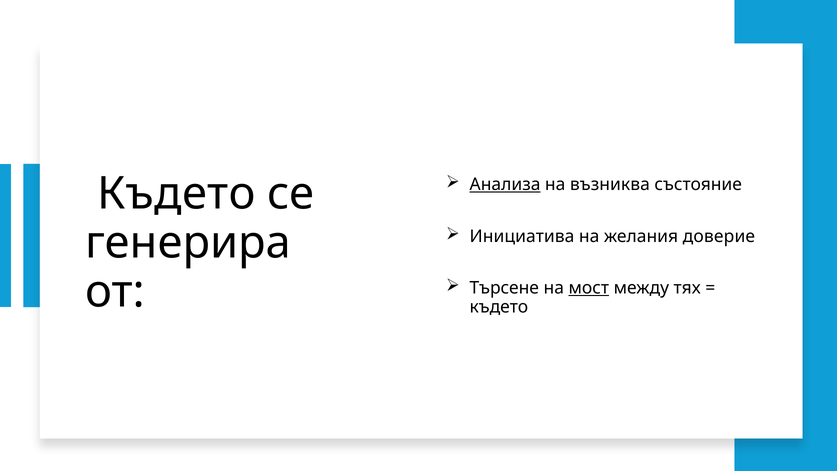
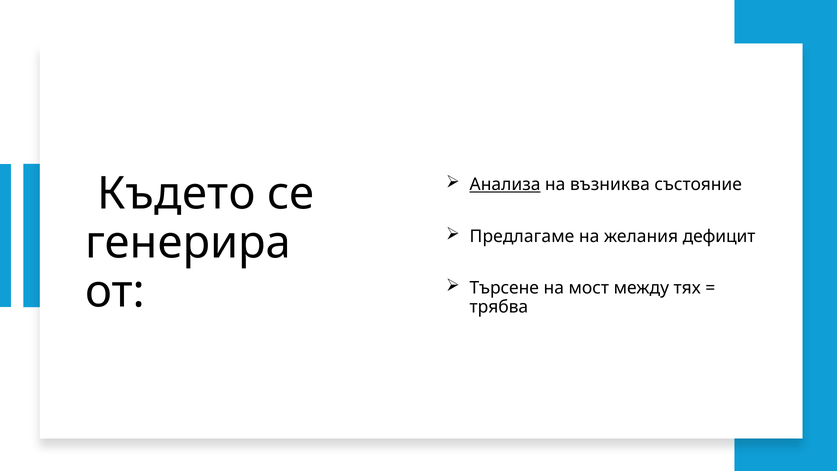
Инициатива: Инициатива -> Предлагаме
доверие: доверие -> дефицит
мост underline: present -> none
където at (499, 307): където -> трябва
